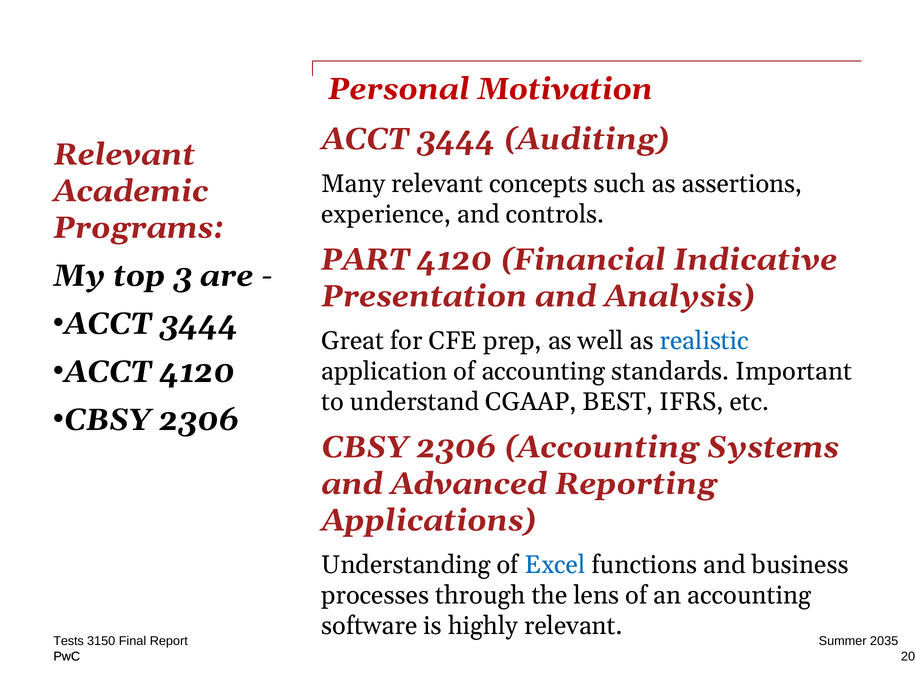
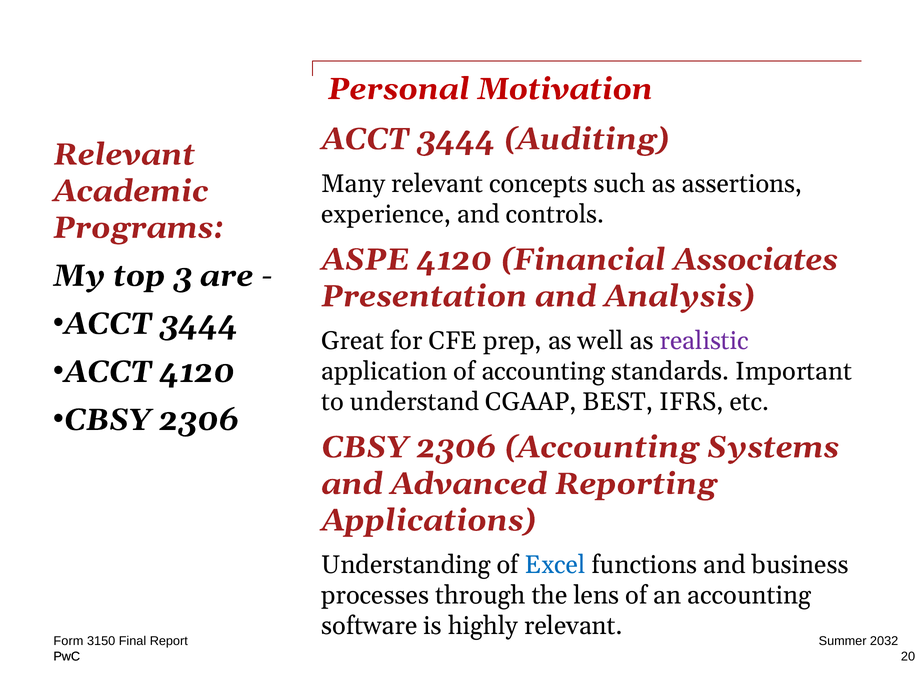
PART: PART -> ASPE
Indicative: Indicative -> Associates
realistic colour: blue -> purple
Tests: Tests -> Form
2035: 2035 -> 2032
